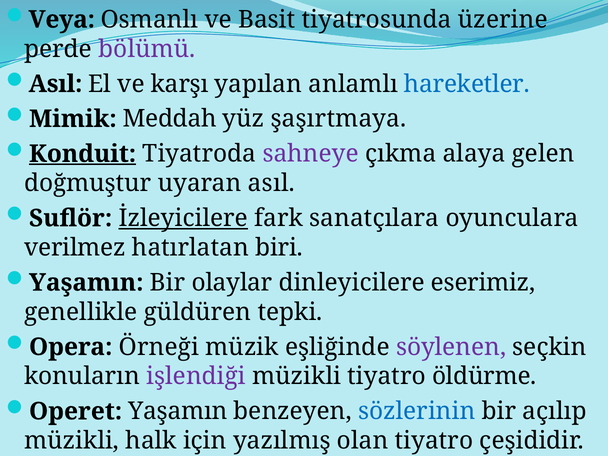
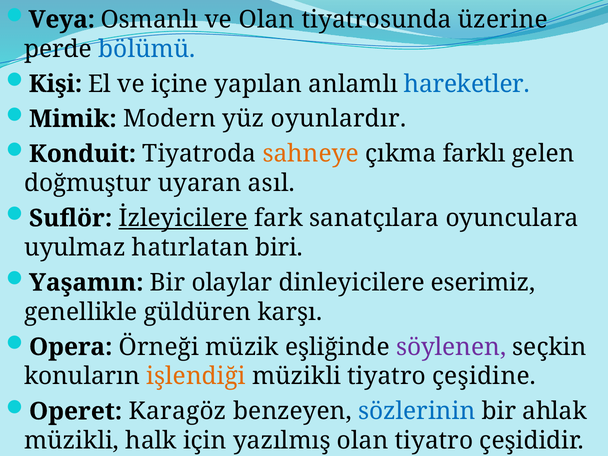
ve Basit: Basit -> Olan
bölümü colour: purple -> blue
Asıl at (55, 84): Asıl -> Kişi
karşı: karşı -> içine
Meddah: Meddah -> Modern
şaşırtmaya: şaşırtmaya -> oyunlardır
Konduit underline: present -> none
sahneye colour: purple -> orange
alaya: alaya -> farklı
verilmez: verilmez -> uyulmaz
tepki: tepki -> karşı
işlendiği colour: purple -> orange
öldürme: öldürme -> çeşidine
Operet Yaşamın: Yaşamın -> Karagöz
açılıp: açılıp -> ahlak
